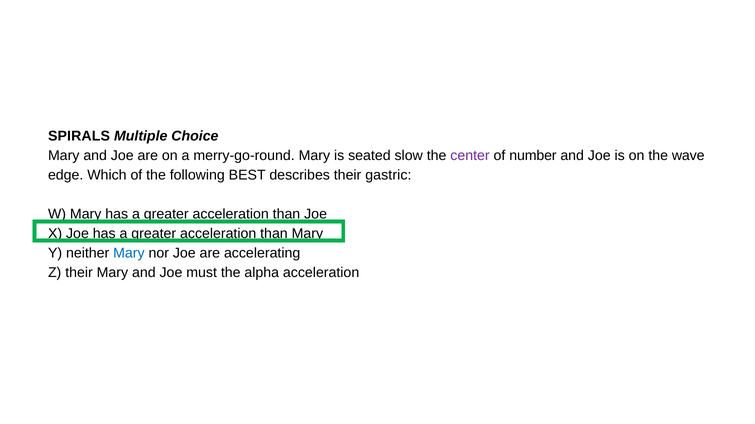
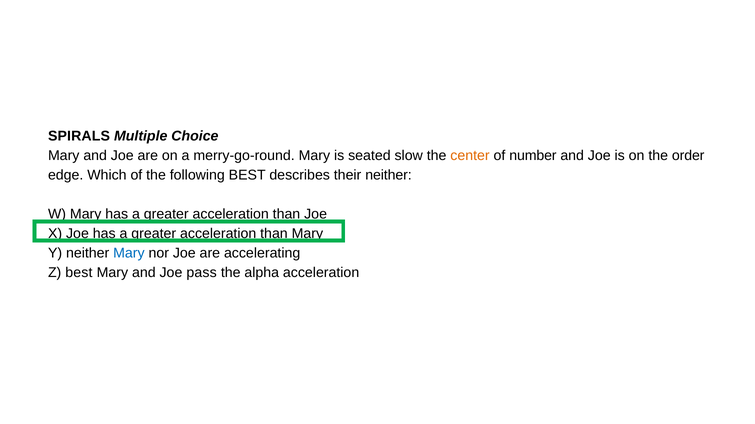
center colour: purple -> orange
wave: wave -> order
their gastric: gastric -> neither
Z their: their -> best
must: must -> pass
